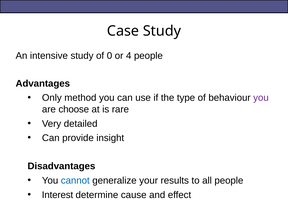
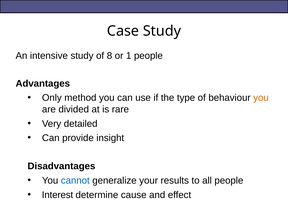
0: 0 -> 8
4: 4 -> 1
you at (261, 98) colour: purple -> orange
choose: choose -> divided
